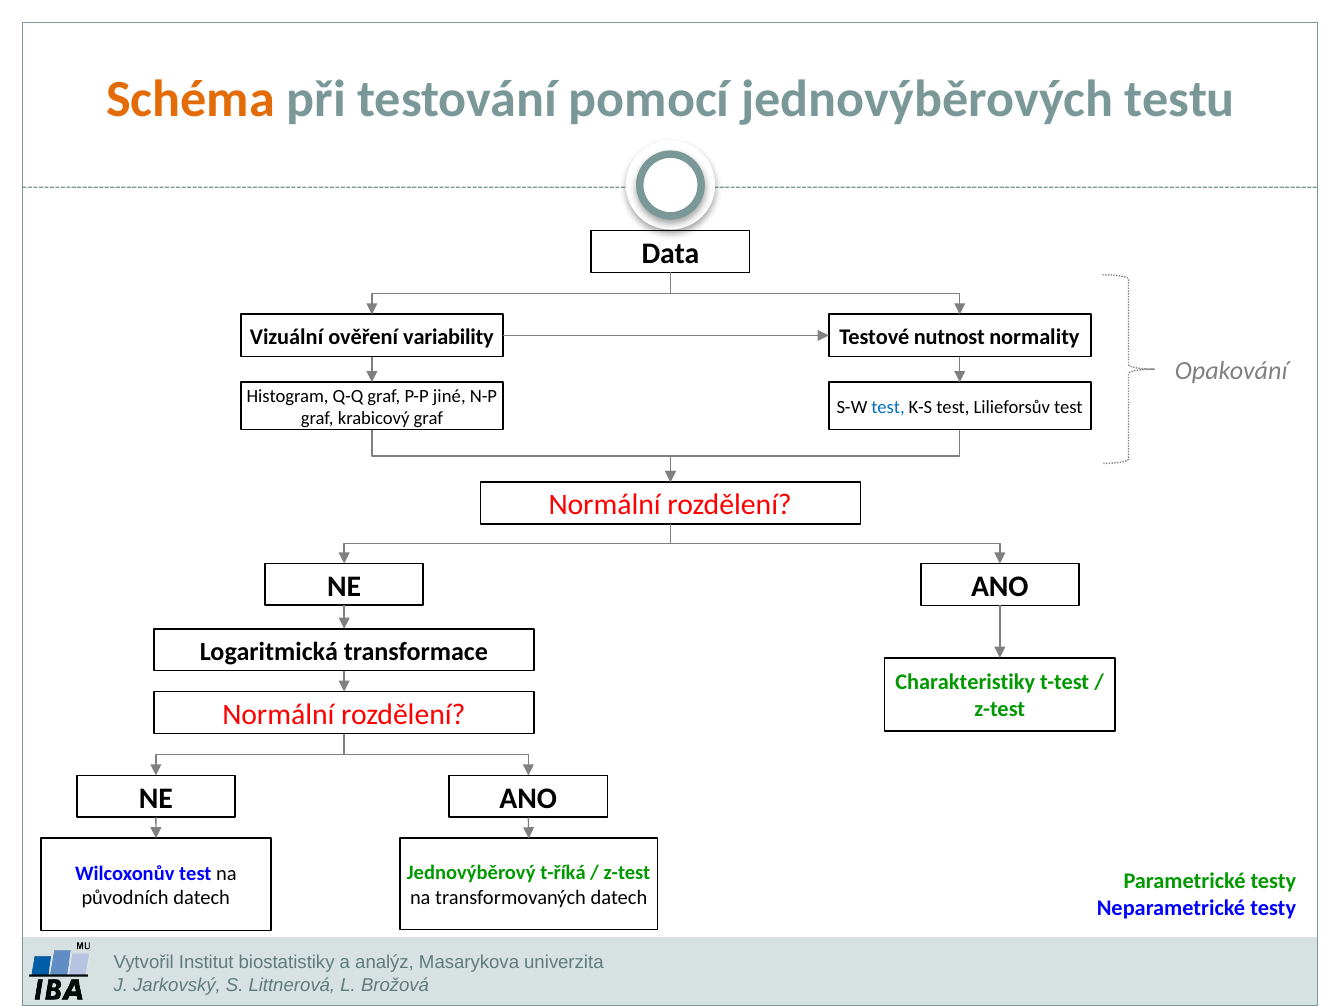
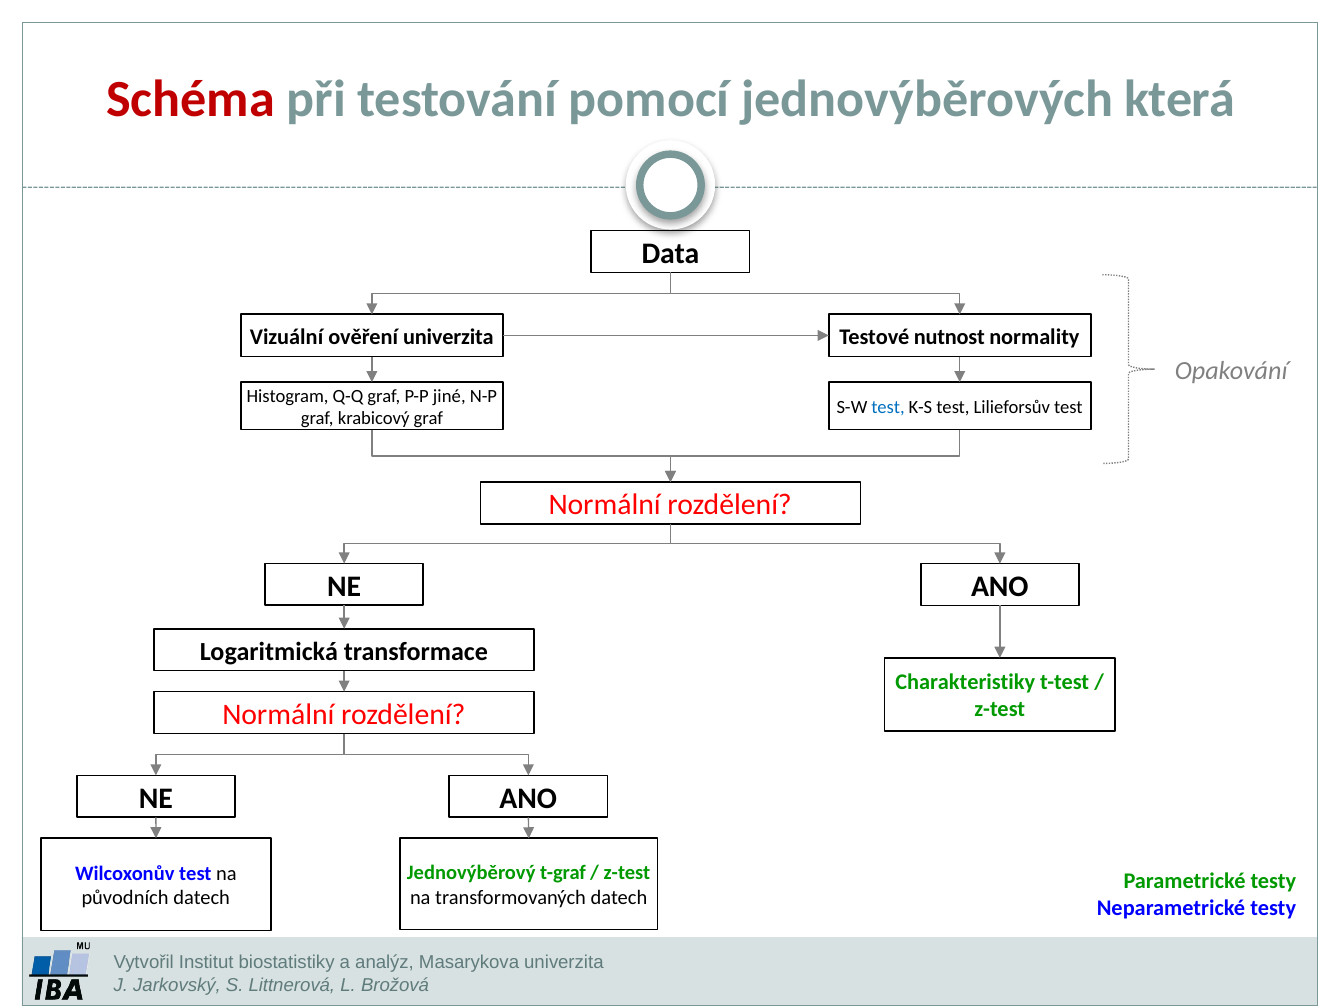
Schéma colour: orange -> red
testu: testu -> která
ověření variability: variability -> univerzita
t-říká: t-říká -> t-graf
